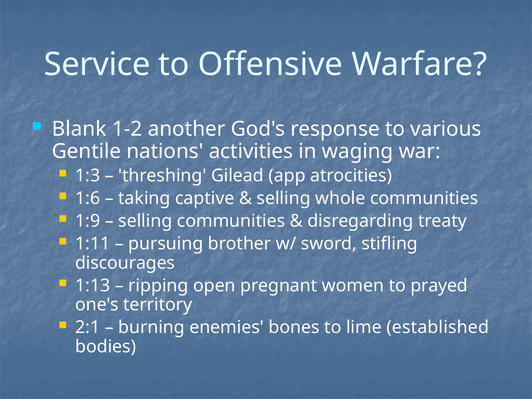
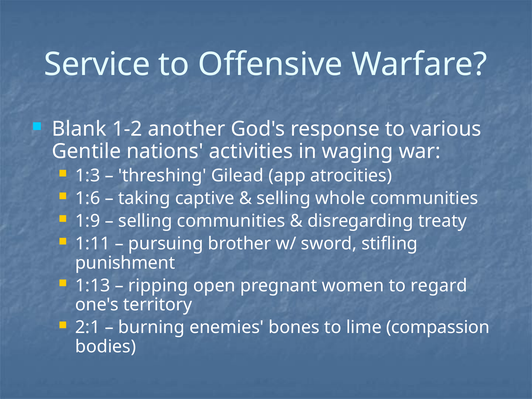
discourages: discourages -> punishment
prayed: prayed -> regard
established: established -> compassion
